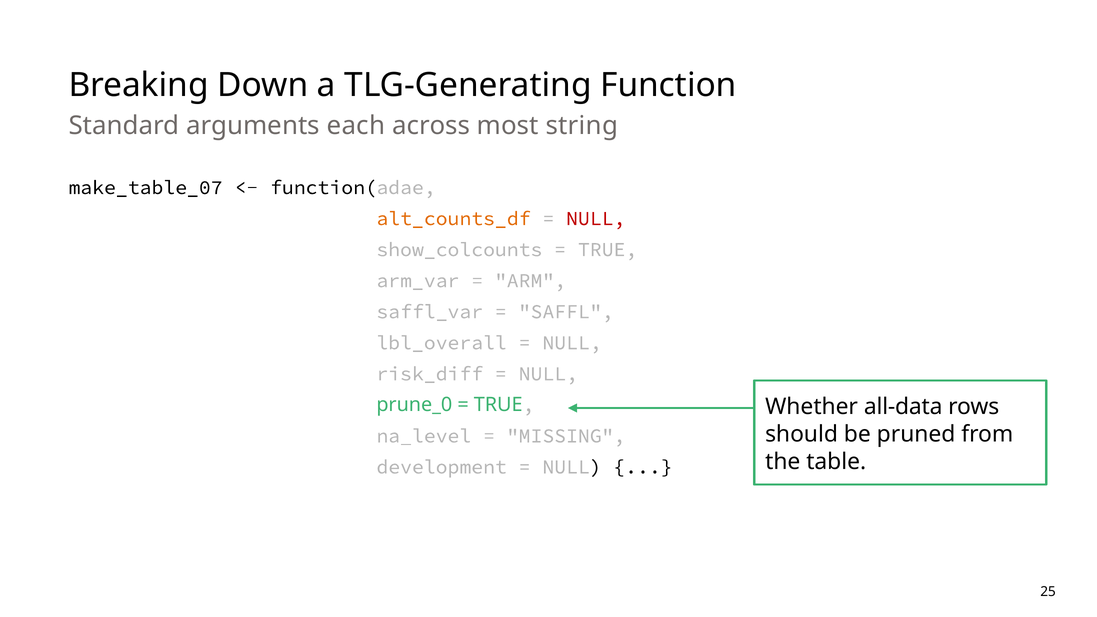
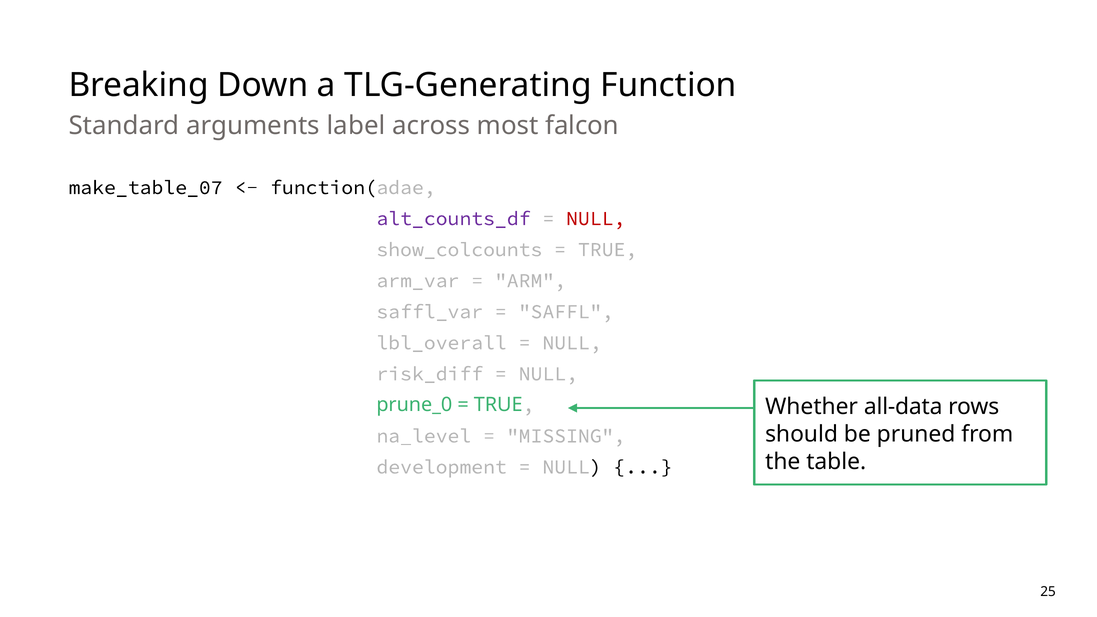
each: each -> label
string: string -> falcon
alt_counts_df colour: orange -> purple
